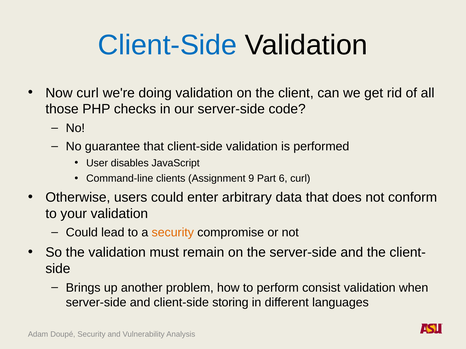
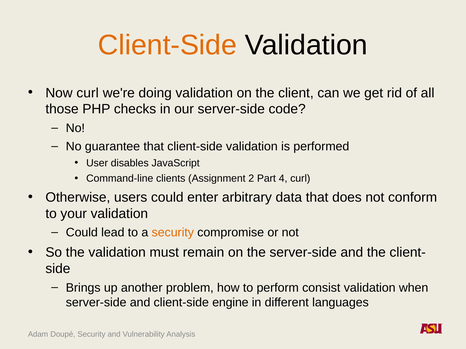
Client-Side at (167, 45) colour: blue -> orange
9: 9 -> 2
6: 6 -> 4
storing: storing -> engine
